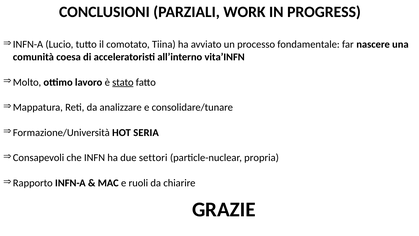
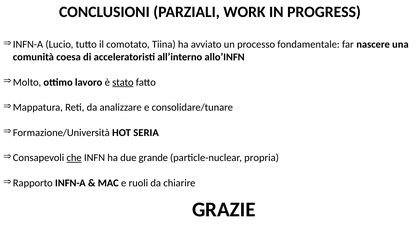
vita’INFN: vita’INFN -> allo’INFN
che underline: none -> present
settori: settori -> grande
